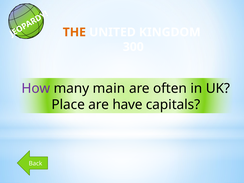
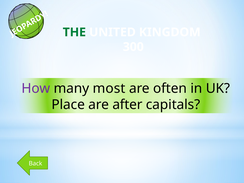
THE colour: orange -> green
main: main -> most
have: have -> after
